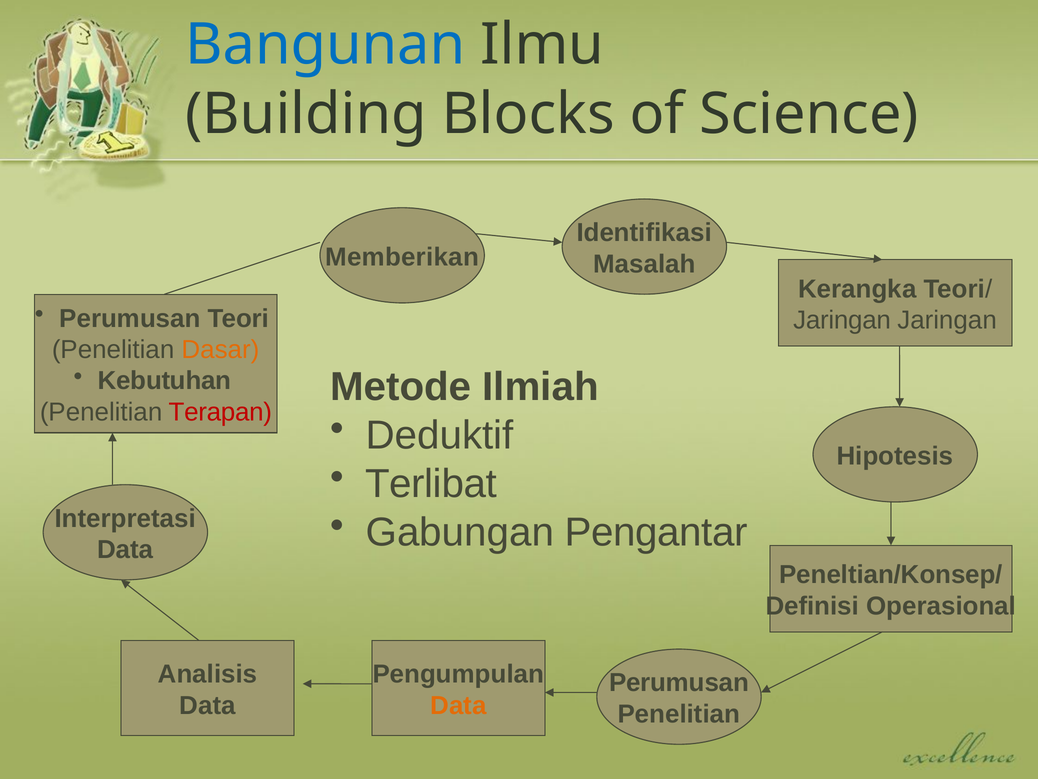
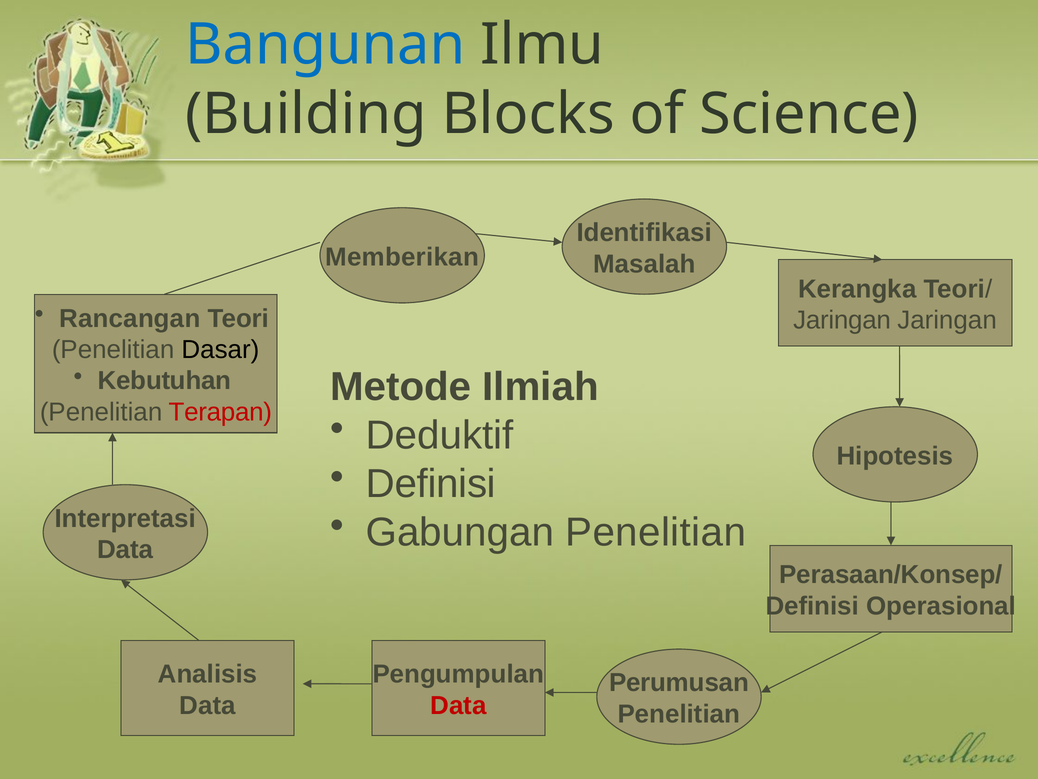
Perumusan at (130, 318): Perumusan -> Rancangan
Dasar colour: orange -> black
Terlibat at (431, 484): Terlibat -> Definisi
Gabungan Pengantar: Pengantar -> Penelitian
Peneltian/Konsep/: Peneltian/Konsep/ -> Perasaan/Konsep/
Data at (458, 705) colour: orange -> red
